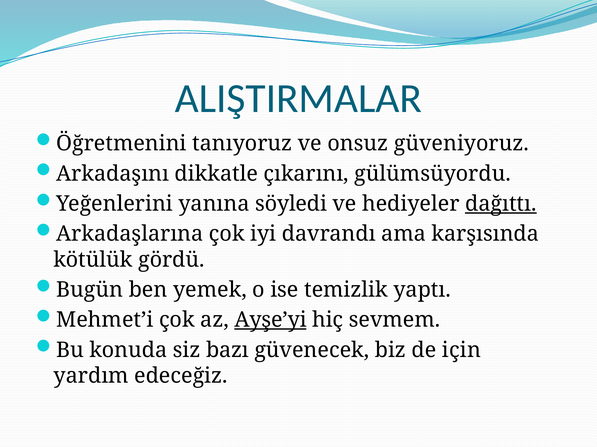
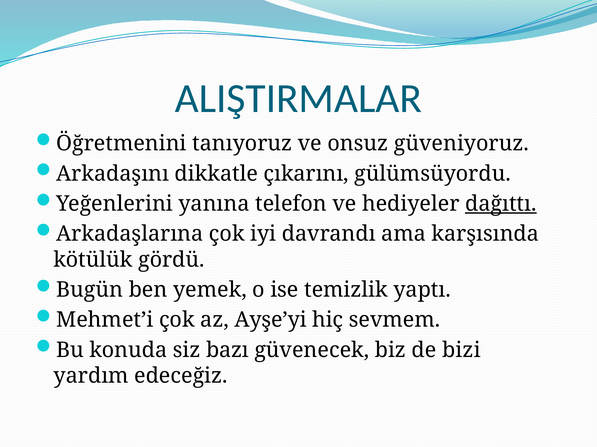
söyledi: söyledi -> telefon
Ayşe’yi underline: present -> none
için: için -> bizi
